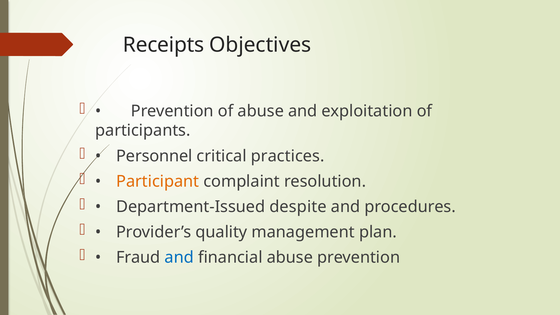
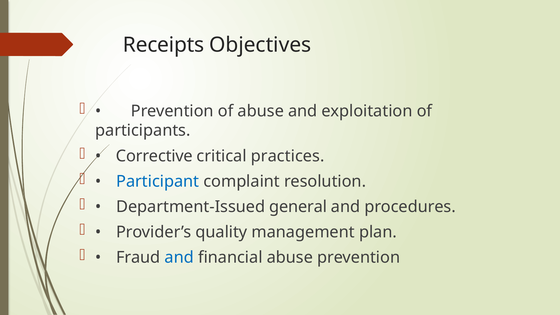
Personnel: Personnel -> Corrective
Participant colour: orange -> blue
despite: despite -> general
